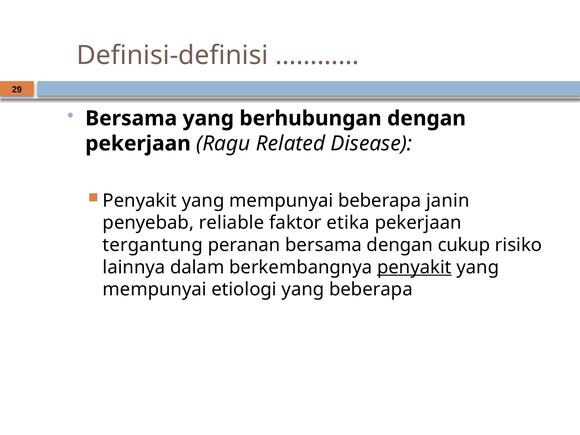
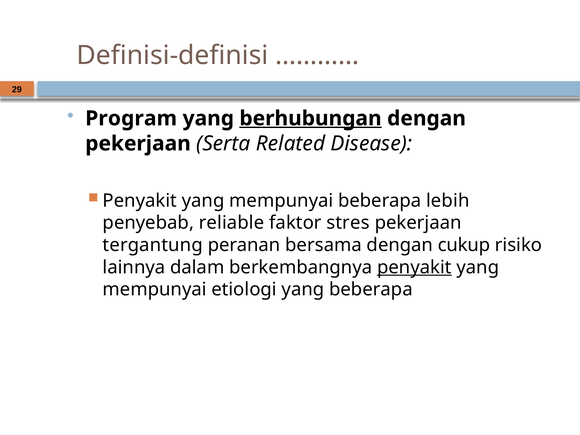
Bersama at (131, 118): Bersama -> Program
berhubungan underline: none -> present
Ragu: Ragu -> Serta
janin: janin -> lebih
etika: etika -> stres
